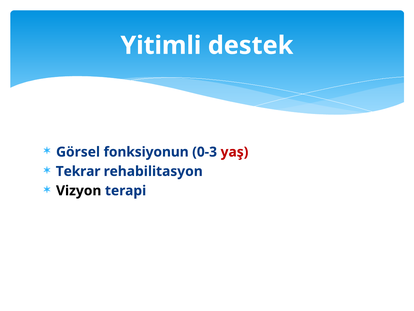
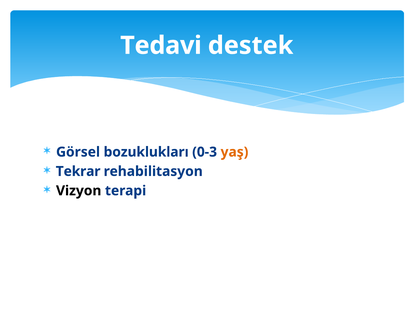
Yitimli: Yitimli -> Tedavi
fonksiyonun: fonksiyonun -> bozuklukları
yaş colour: red -> orange
